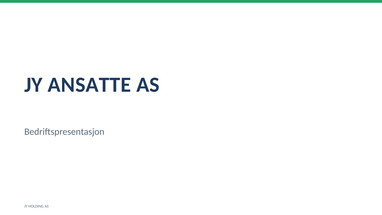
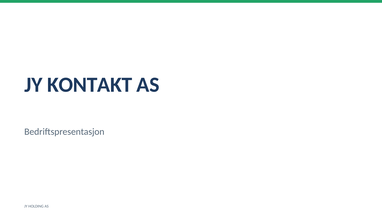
ANSATTE: ANSATTE -> KONTAKT
